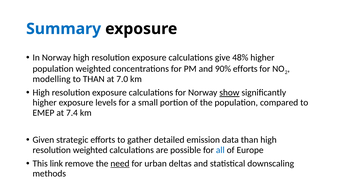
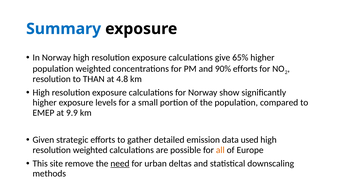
48%: 48% -> 65%
modelling at (52, 79): modelling -> resolution
7.0: 7.0 -> 4.8
show underline: present -> none
7.4: 7.4 -> 9.9
data than: than -> used
all colour: blue -> orange
link: link -> site
